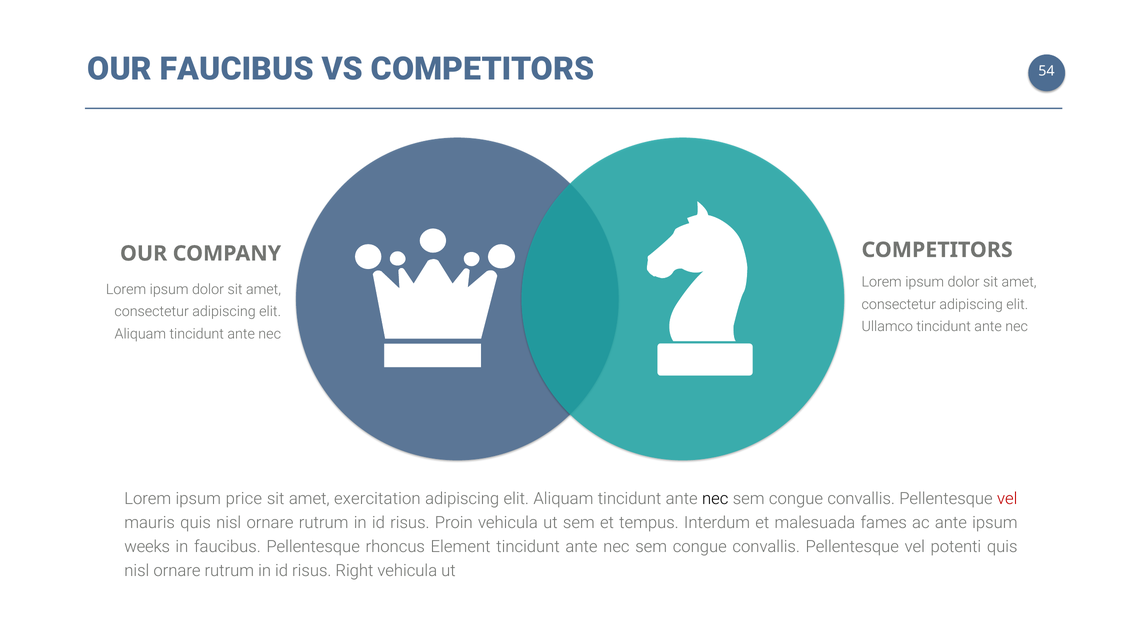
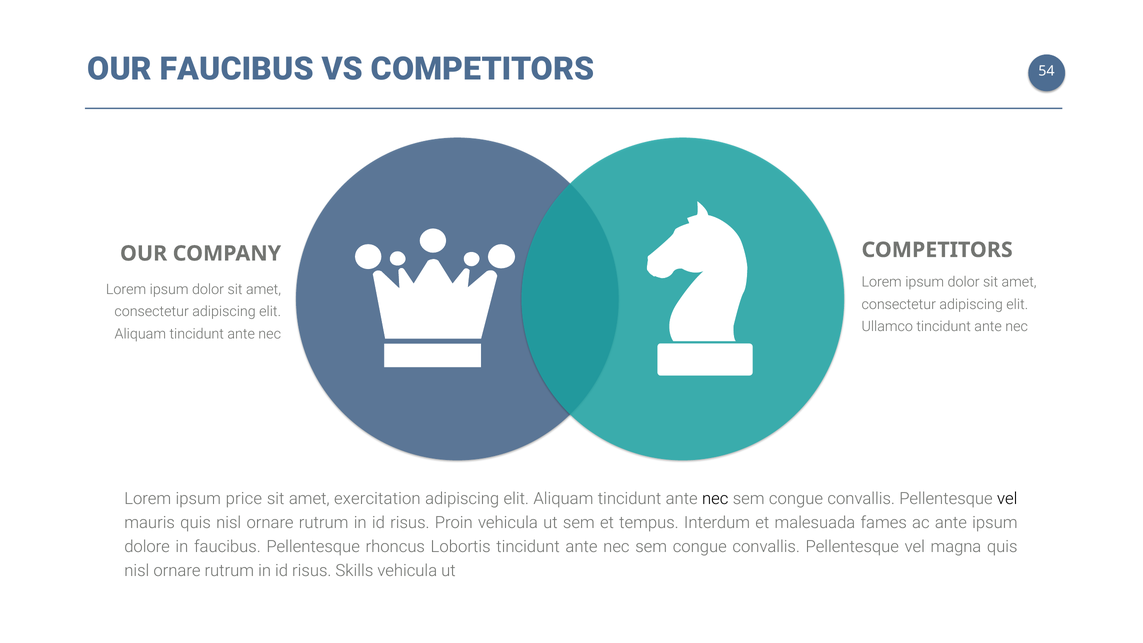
vel at (1007, 499) colour: red -> black
weeks: weeks -> dolore
Element: Element -> Lobortis
potenti: potenti -> magna
Right: Right -> Skills
